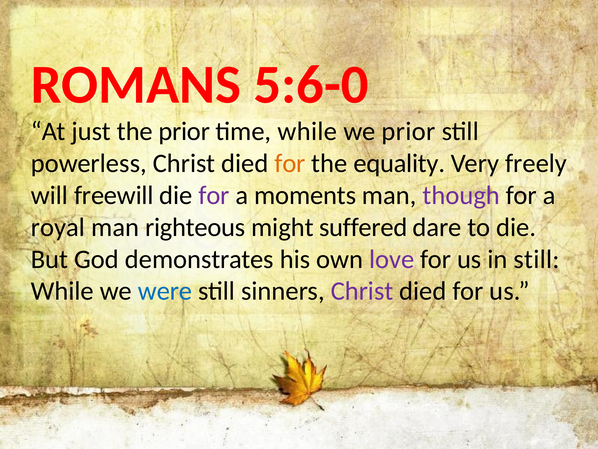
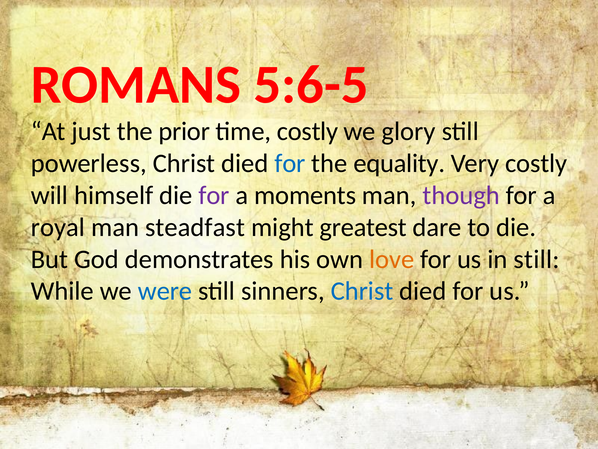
5:6-0: 5:6-0 -> 5:6-5
time while: while -> costly
we prior: prior -> glory
for at (290, 163) colour: orange -> blue
Very freely: freely -> costly
freewill: freewill -> himself
righteous: righteous -> steadfast
suffered: suffered -> greatest
love colour: purple -> orange
Christ at (362, 291) colour: purple -> blue
